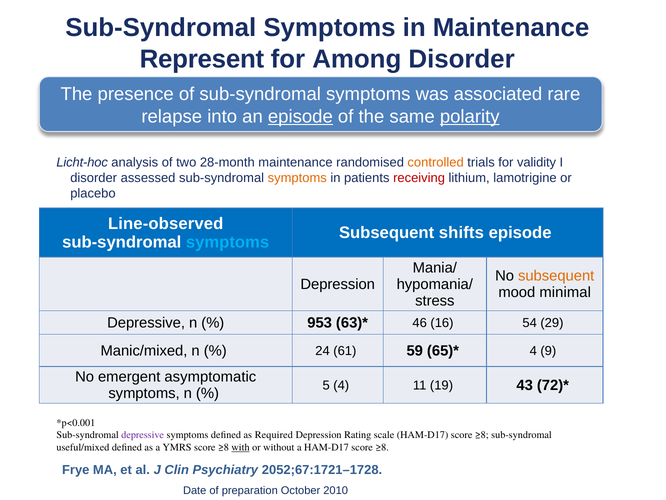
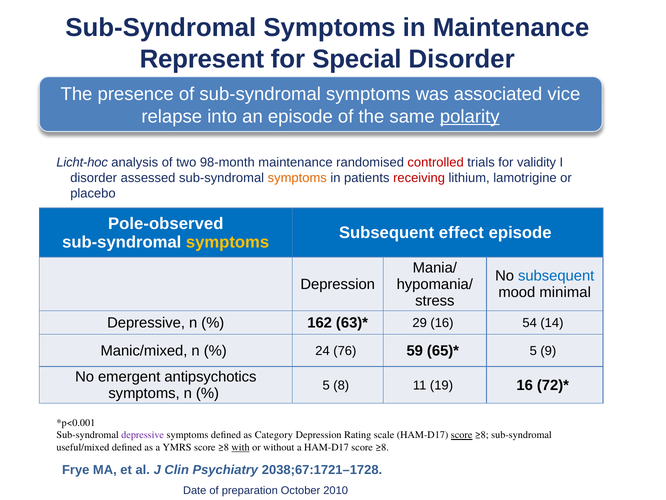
Among: Among -> Special
rare: rare -> vice
episode at (300, 116) underline: present -> none
28-month: 28-month -> 98-month
controlled colour: orange -> red
Line-observed: Line-observed -> Pole-observed
shifts: shifts -> effect
symptoms at (228, 242) colour: light blue -> yellow
subsequent at (556, 276) colour: orange -> blue
953: 953 -> 162
46: 46 -> 29
29: 29 -> 14
61: 61 -> 76
4 at (533, 350): 4 -> 5
asymptomatic: asymptomatic -> antipsychotics
5 4: 4 -> 8
19 43: 43 -> 16
Required: Required -> Category
score at (462, 435) underline: none -> present
2052;67:1721–1728: 2052;67:1721–1728 -> 2038;67:1721–1728
